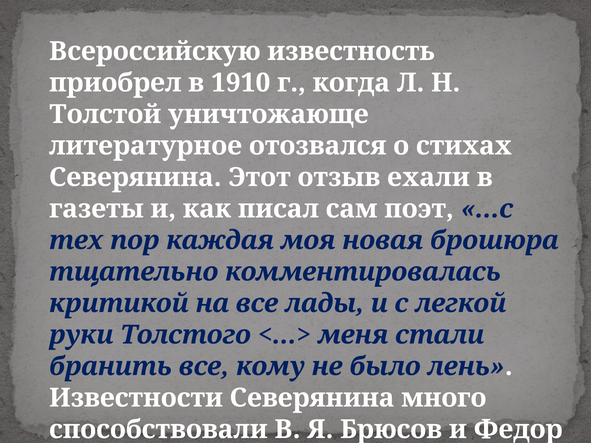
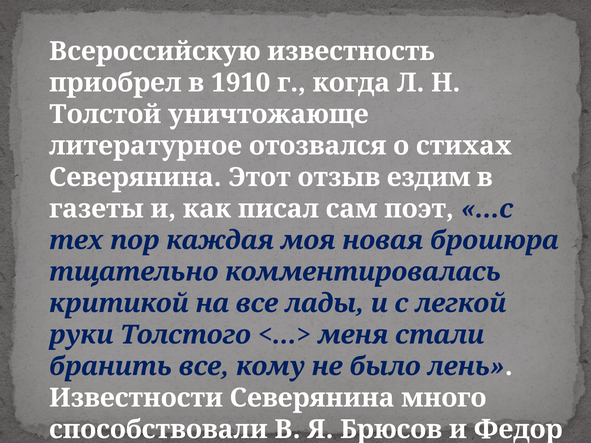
ехали: ехали -> ездим
